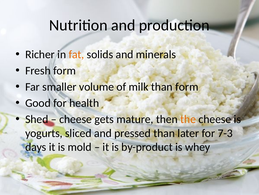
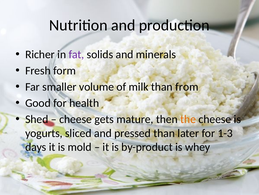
fat colour: orange -> purple
than form: form -> from
7-3: 7-3 -> 1-3
